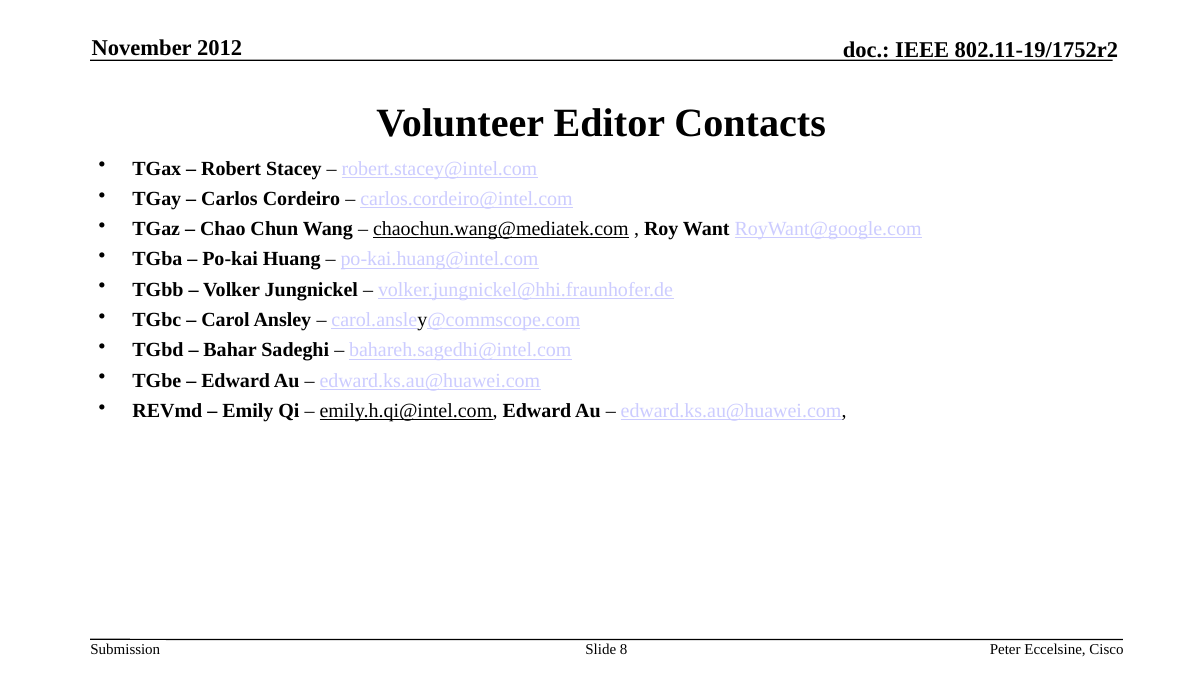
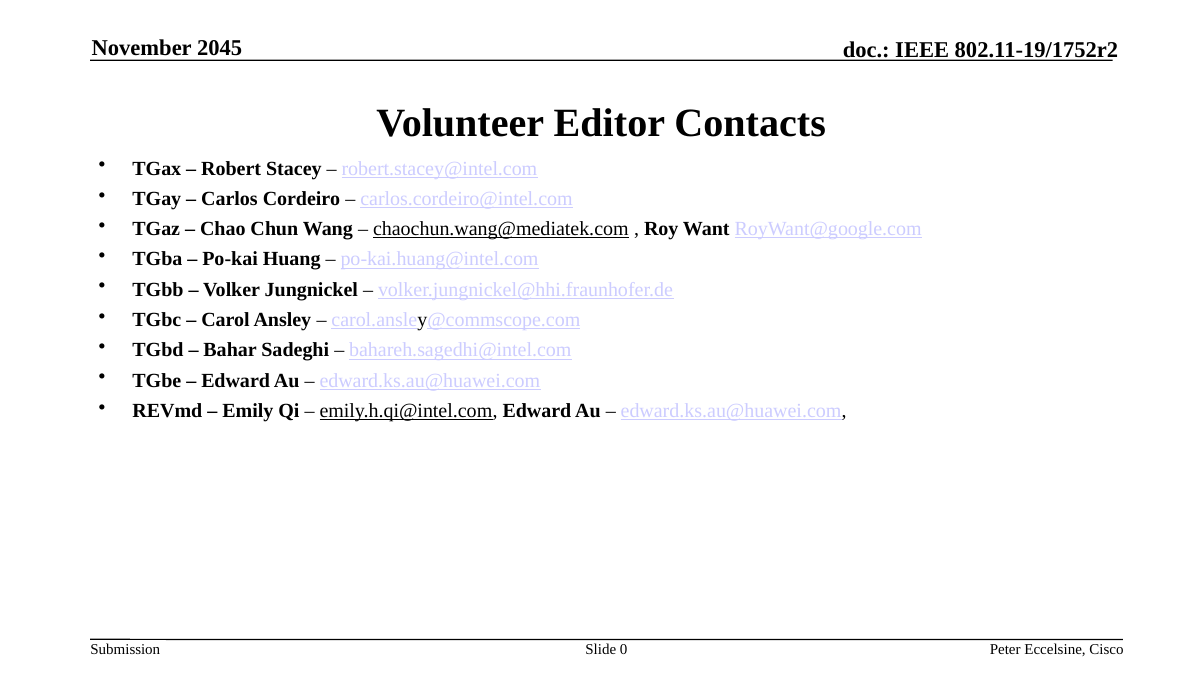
2012: 2012 -> 2045
8: 8 -> 0
